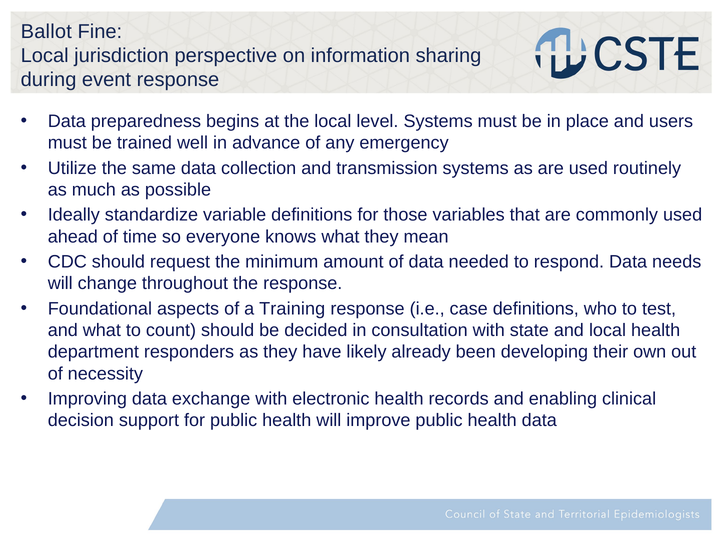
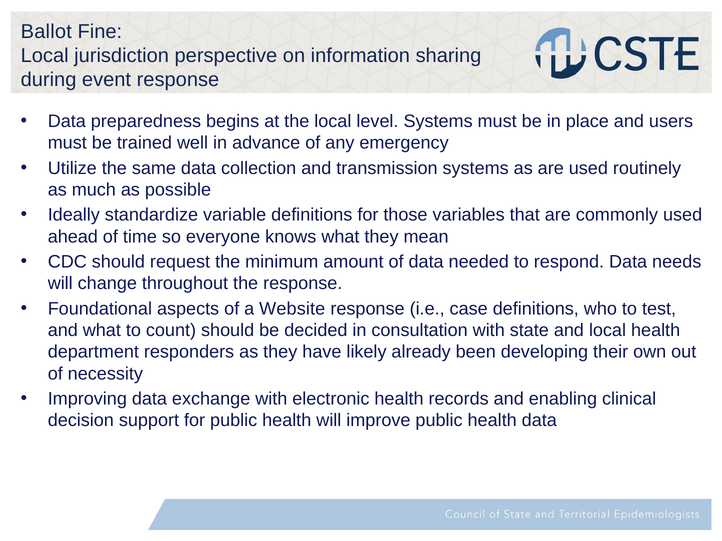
Training: Training -> Website
